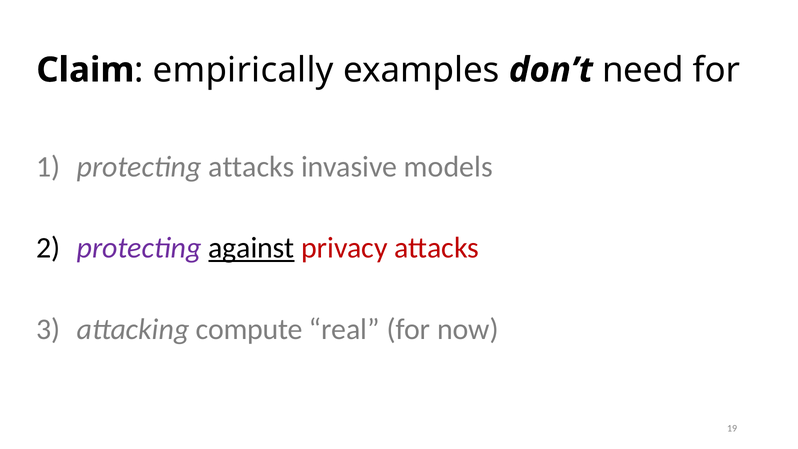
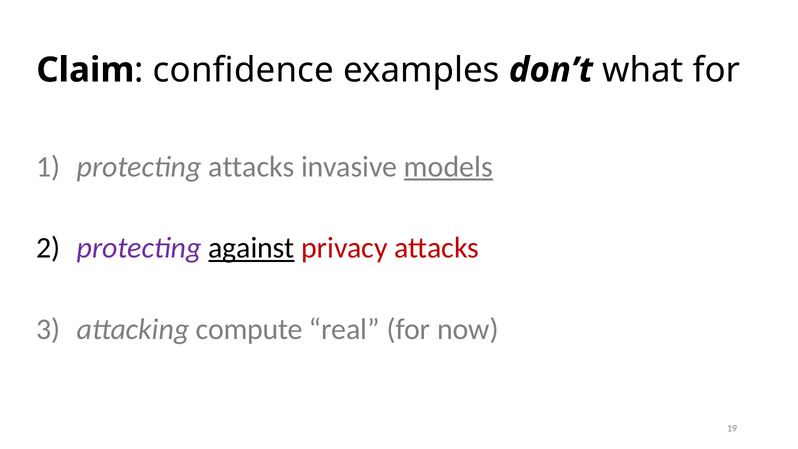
empirically: empirically -> confidence
need: need -> what
models underline: none -> present
